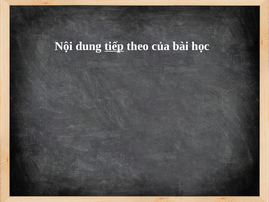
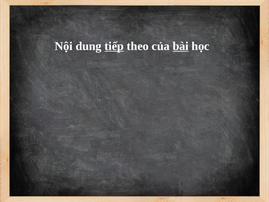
bài underline: none -> present
